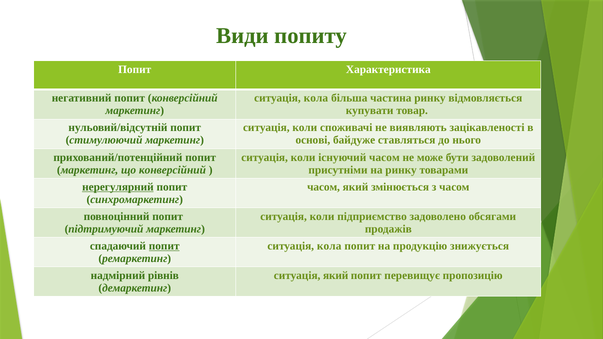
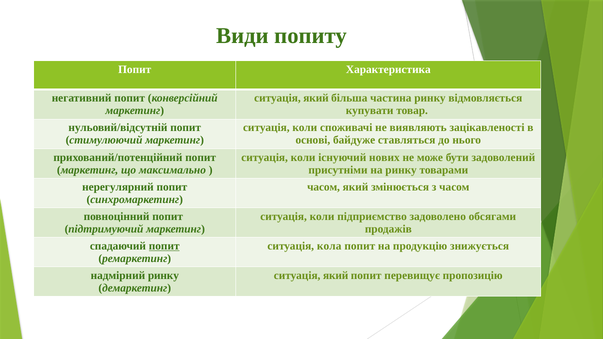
кола at (316, 98): кола -> який
існуючий часом: часом -> нових
що конверсійний: конверсійний -> максимально
нерегулярний underline: present -> none
надмірний рівнів: рівнів -> ринку
